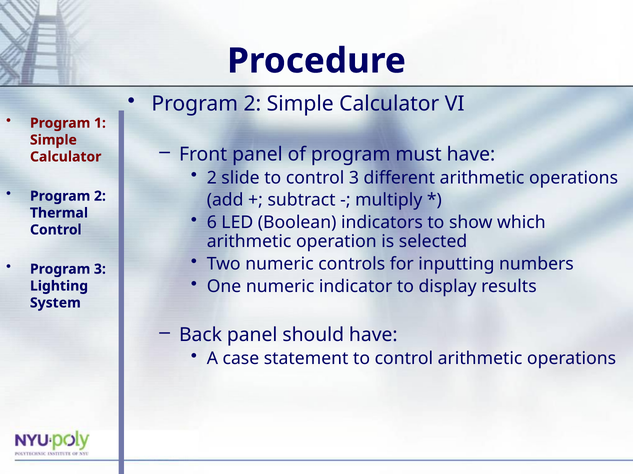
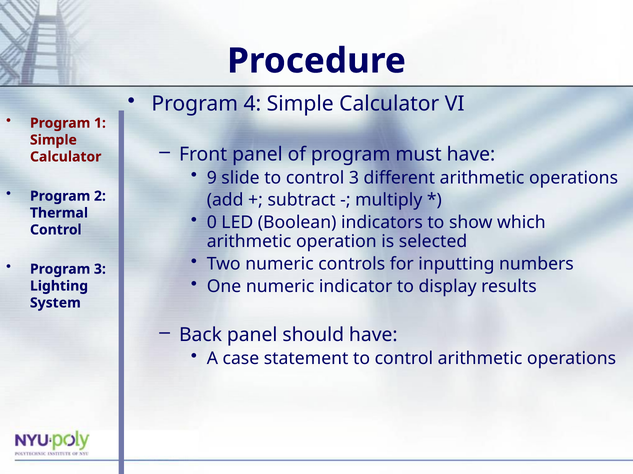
2 at (252, 104): 2 -> 4
2 at (212, 178): 2 -> 9
6: 6 -> 0
